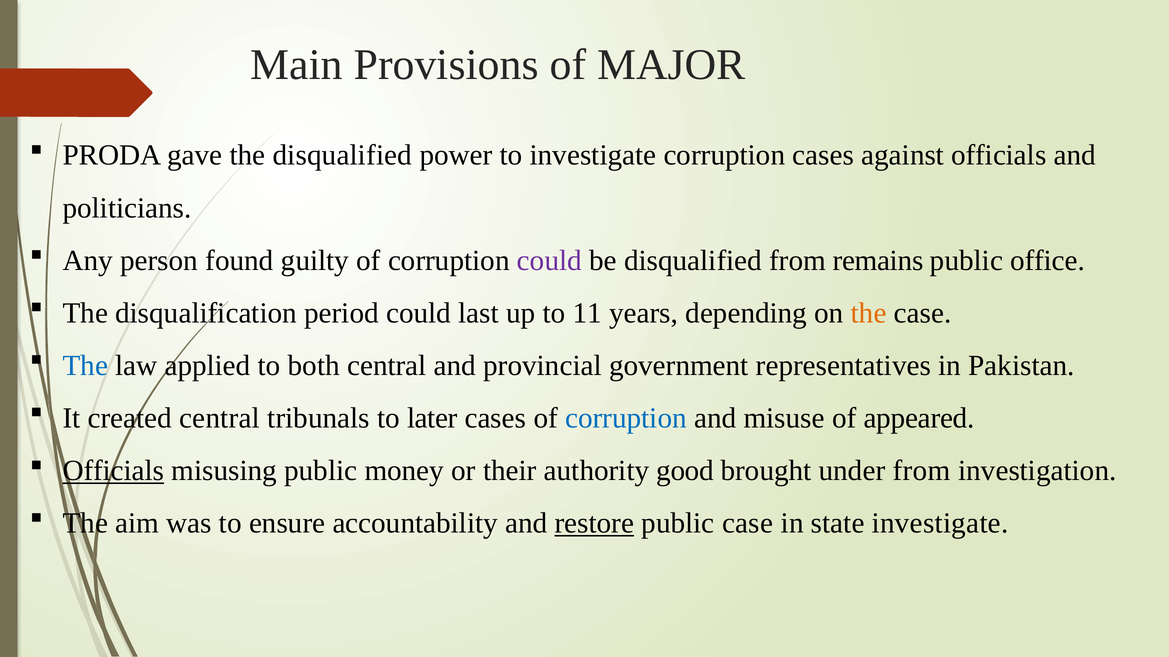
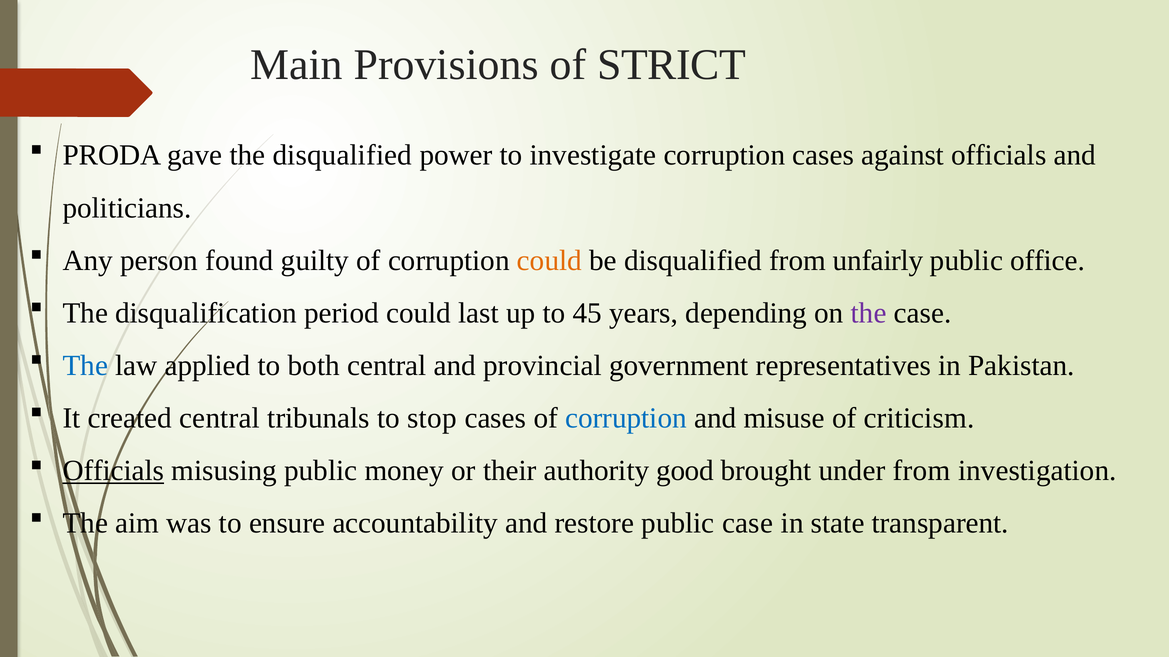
MAJOR: MAJOR -> STRICT
could at (549, 261) colour: purple -> orange
remains: remains -> unfairly
11: 11 -> 45
the at (869, 313) colour: orange -> purple
later: later -> stop
appeared: appeared -> criticism
restore underline: present -> none
state investigate: investigate -> transparent
